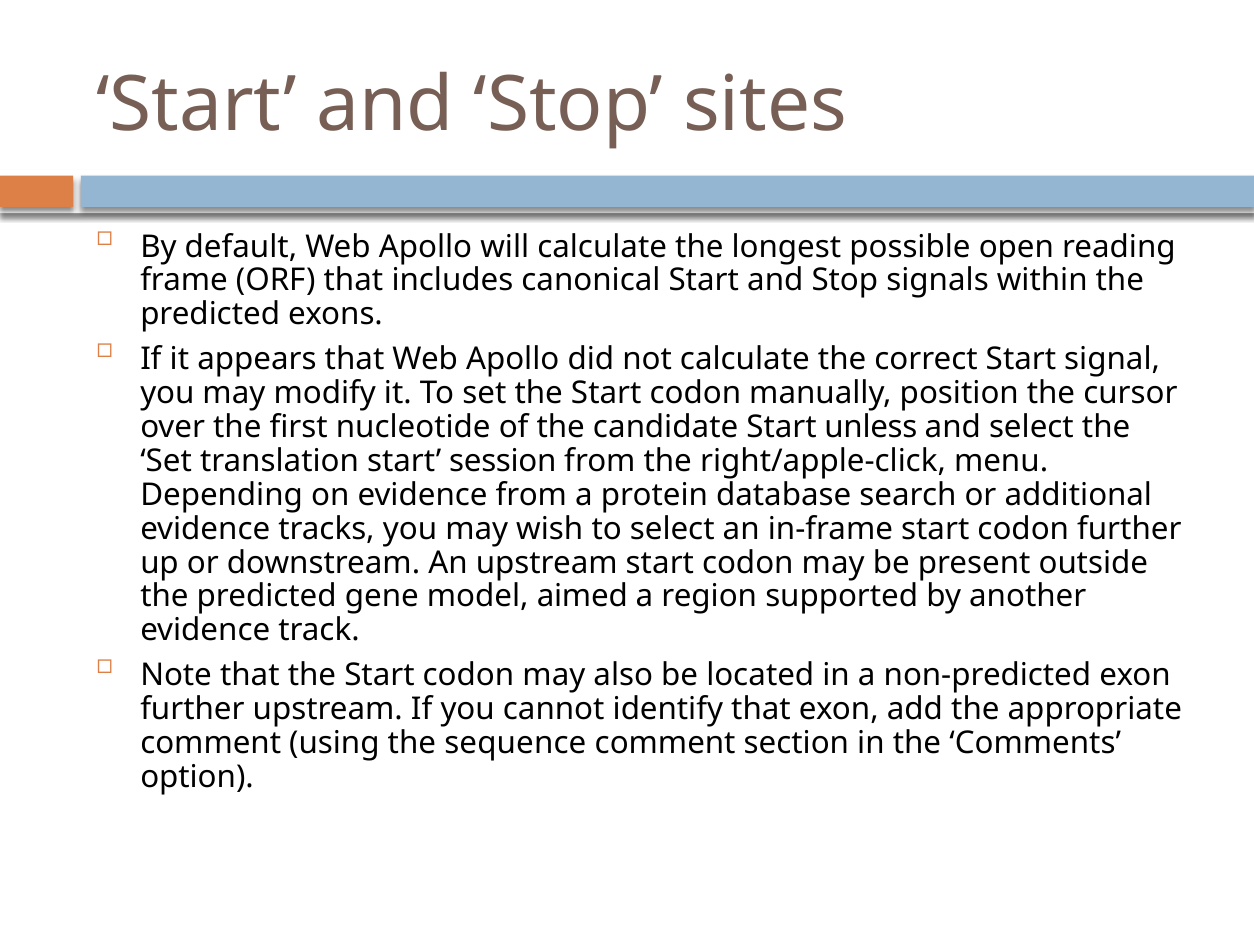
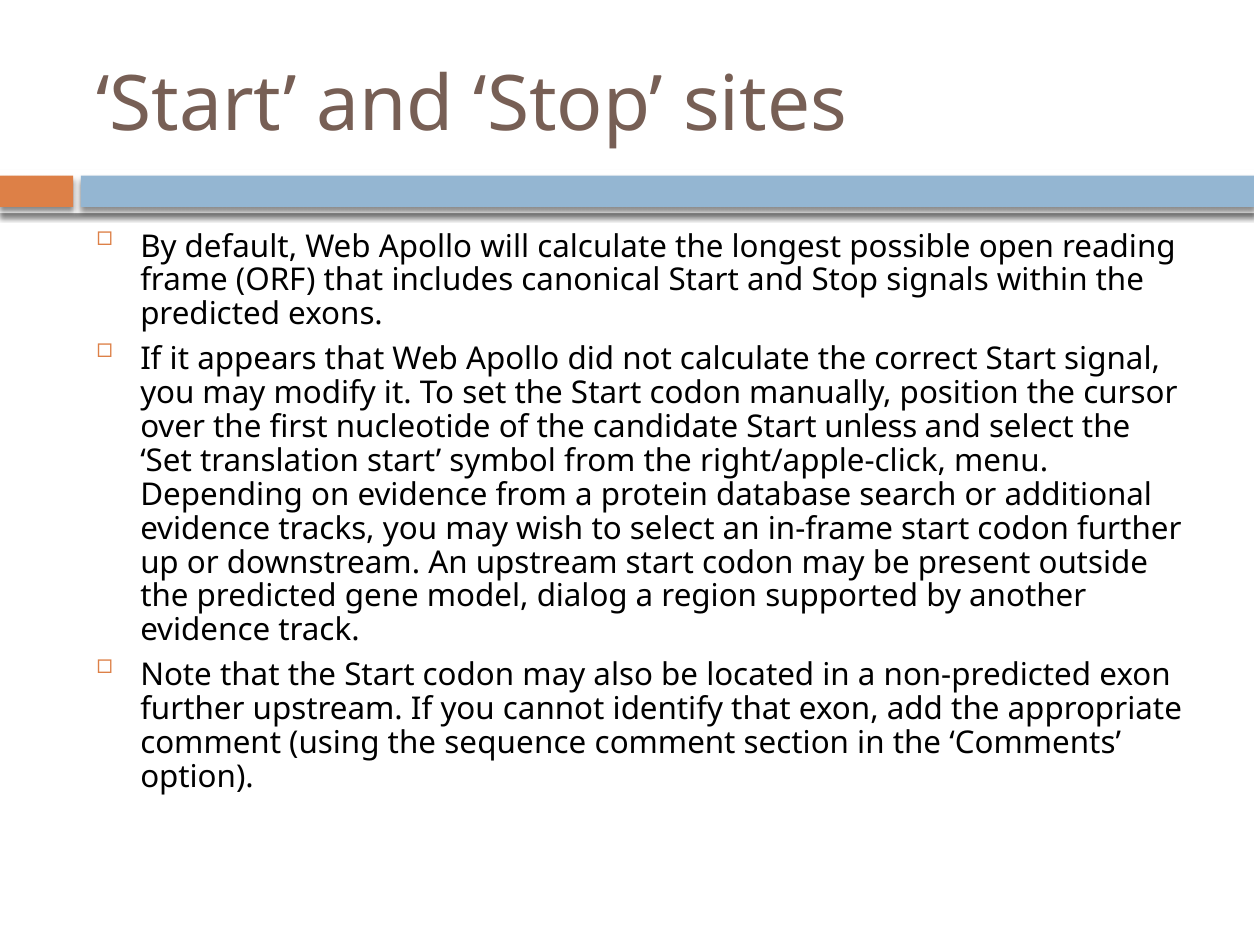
session: session -> symbol
aimed: aimed -> dialog
